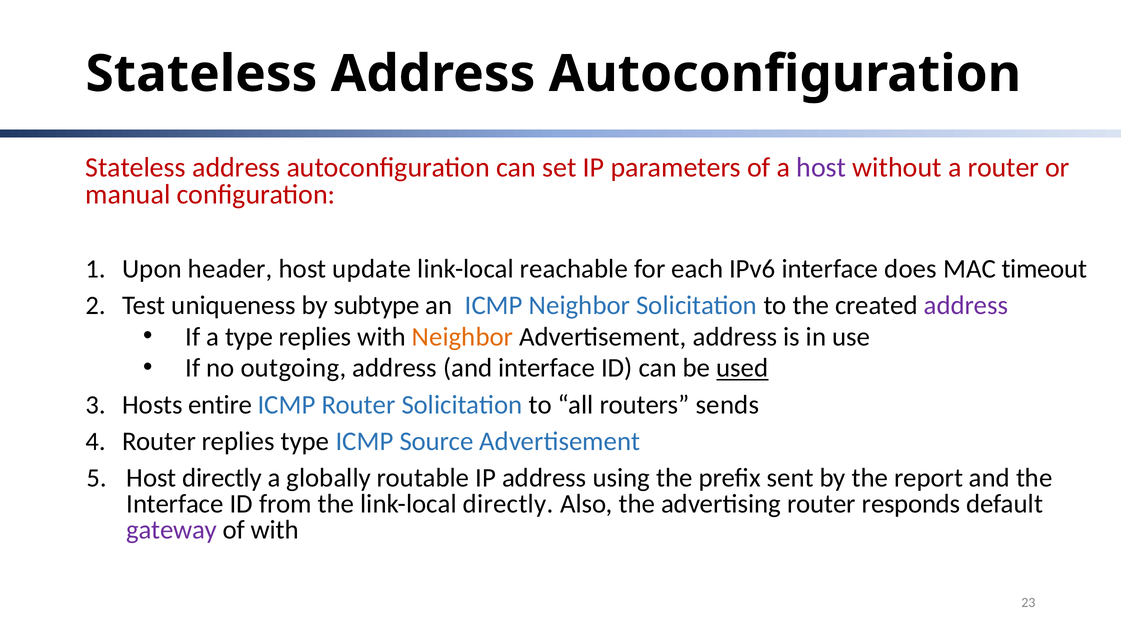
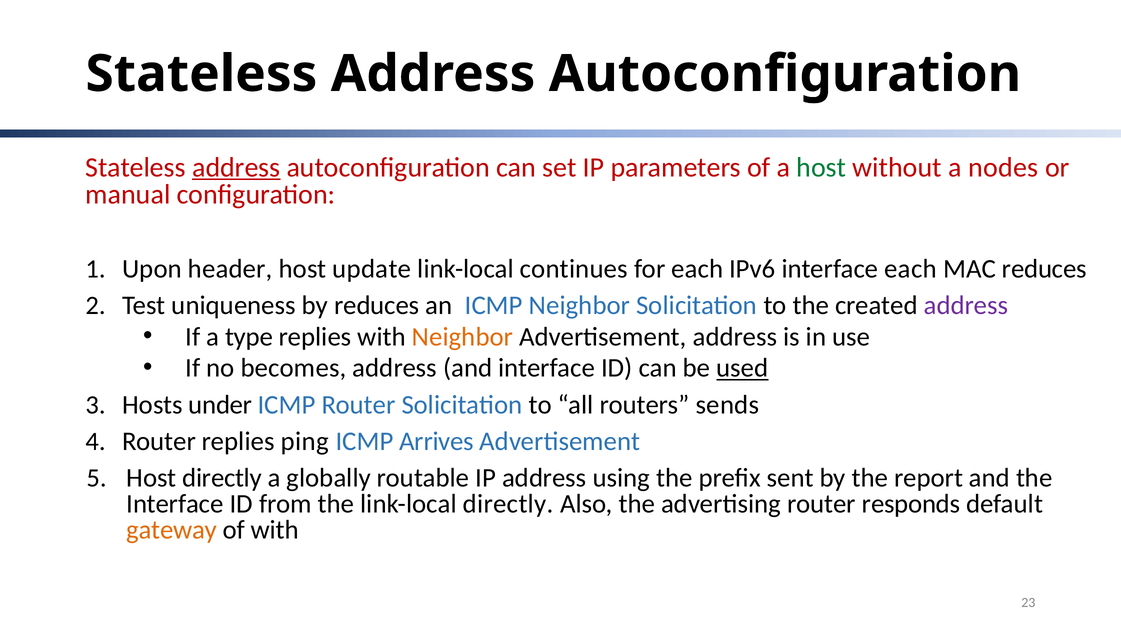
address at (236, 167) underline: none -> present
host at (821, 167) colour: purple -> green
a router: router -> nodes
reachable: reachable -> continues
interface does: does -> each
MAC timeout: timeout -> reduces
by subtype: subtype -> reduces
outgoing: outgoing -> becomes
entire: entire -> under
replies type: type -> ping
Source: Source -> Arrives
gateway colour: purple -> orange
